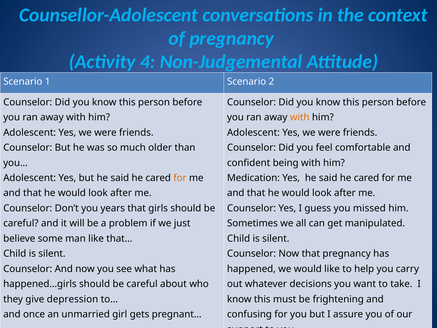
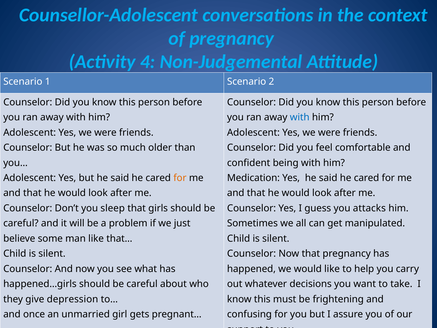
with at (300, 117) colour: orange -> blue
years: years -> sleep
missed: missed -> attacks
